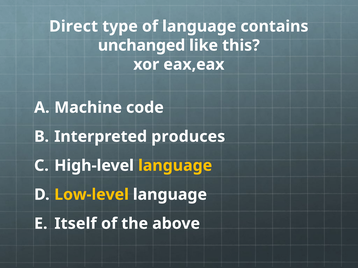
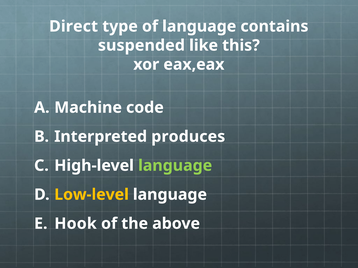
unchanged: unchanged -> suspended
language at (175, 166) colour: yellow -> light green
Itself: Itself -> Hook
